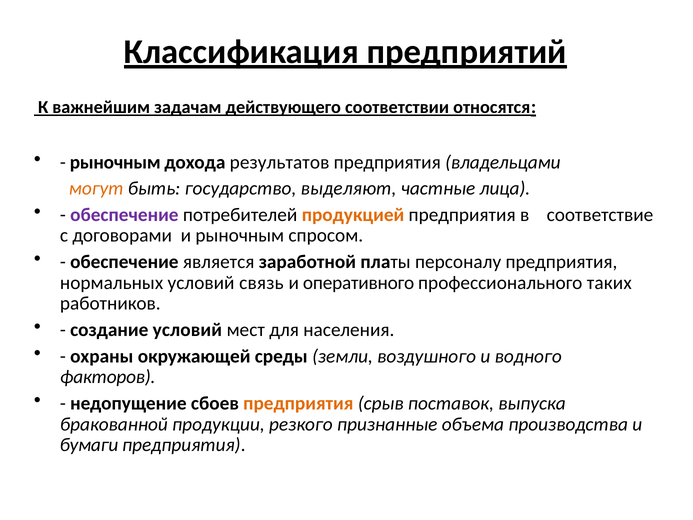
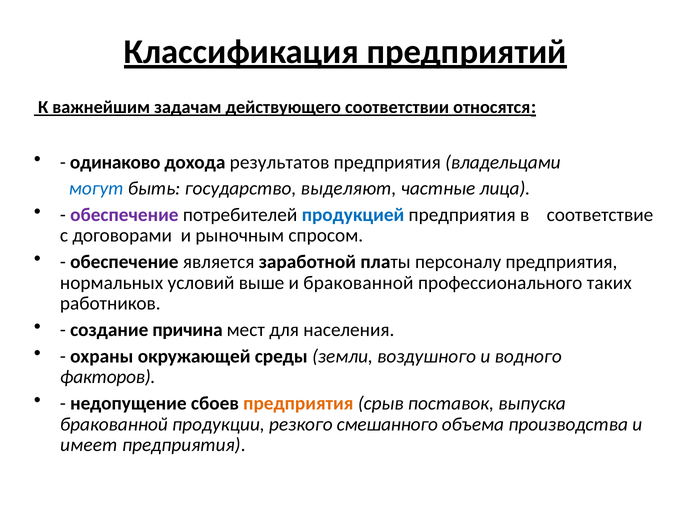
рыночным at (115, 162): рыночным -> одинаково
могут colour: orange -> blue
продукцией colour: orange -> blue
связь: связь -> выше
и оперативного: оперативного -> бракованной
создание условий: условий -> причина
признанные: признанные -> смешанного
бумаги: бумаги -> имеет
